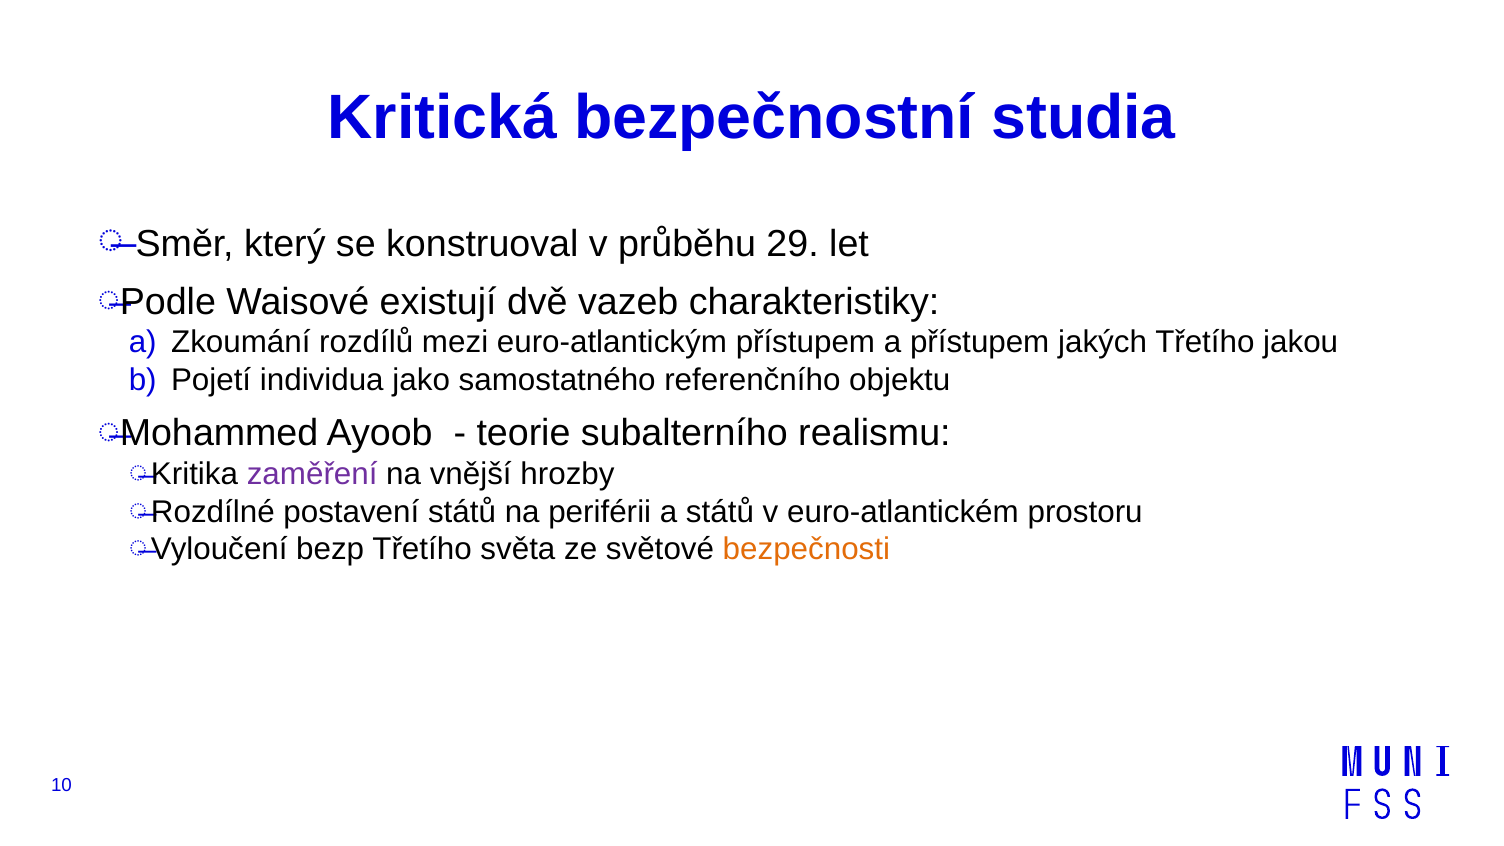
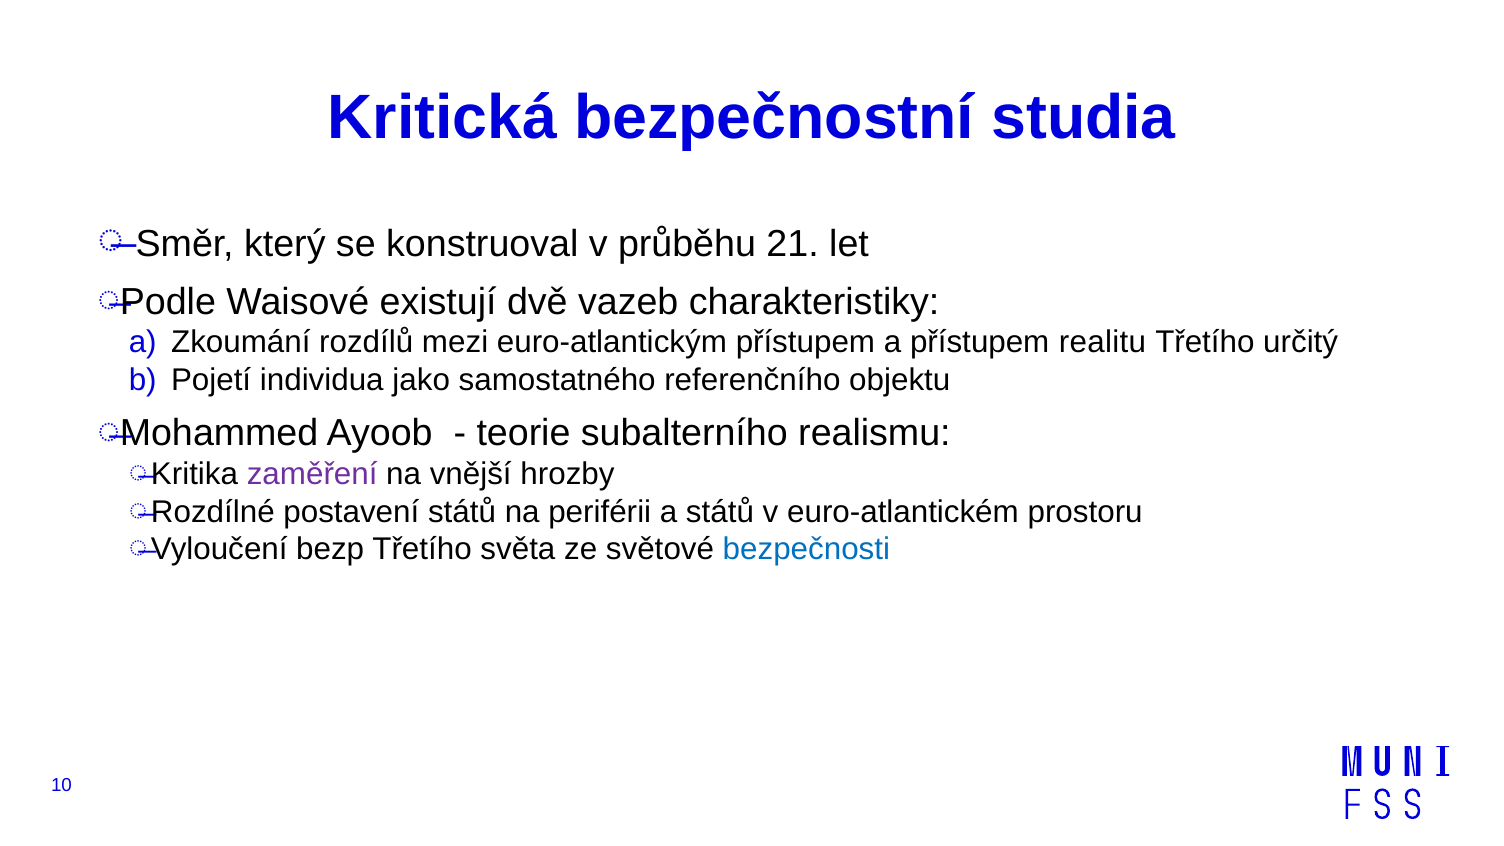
29: 29 -> 21
jakých: jakých -> realitu
jakou: jakou -> určitý
bezpečnosti colour: orange -> blue
